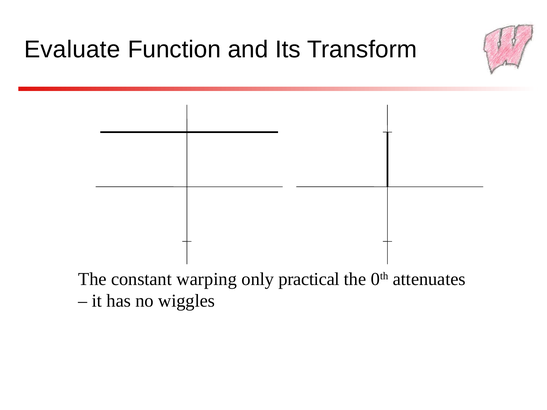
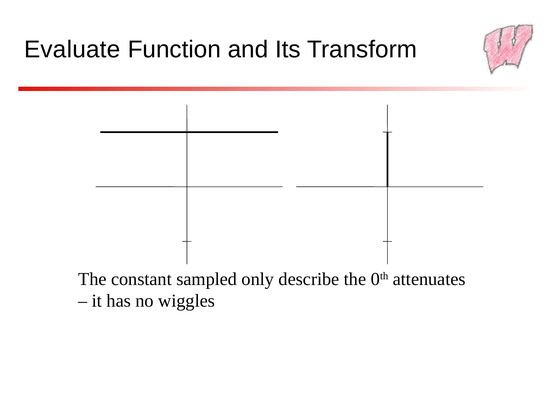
warping: warping -> sampled
practical: practical -> describe
